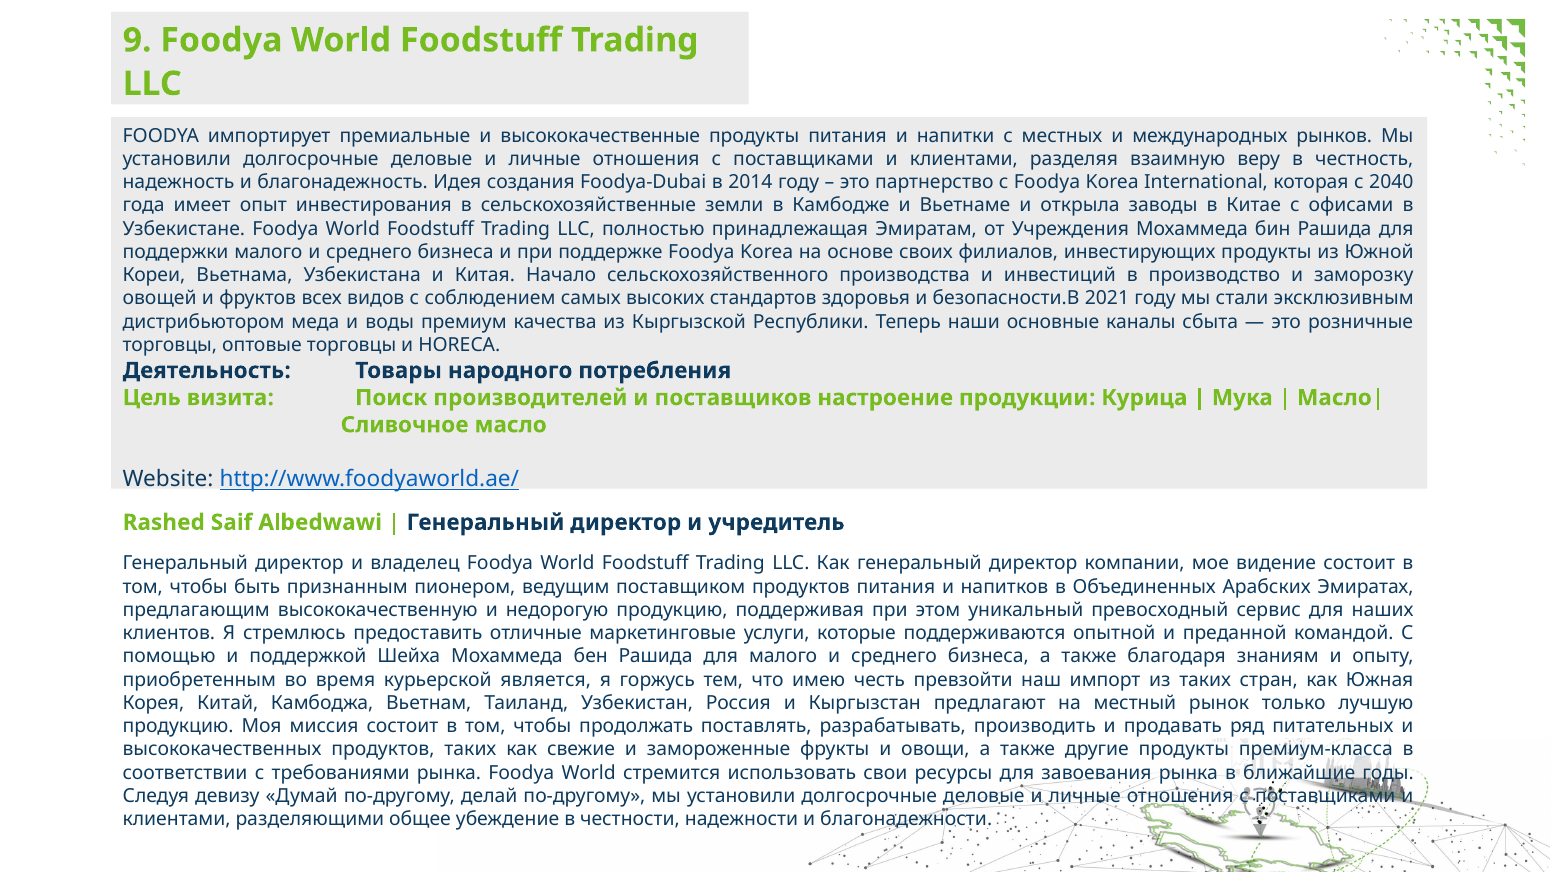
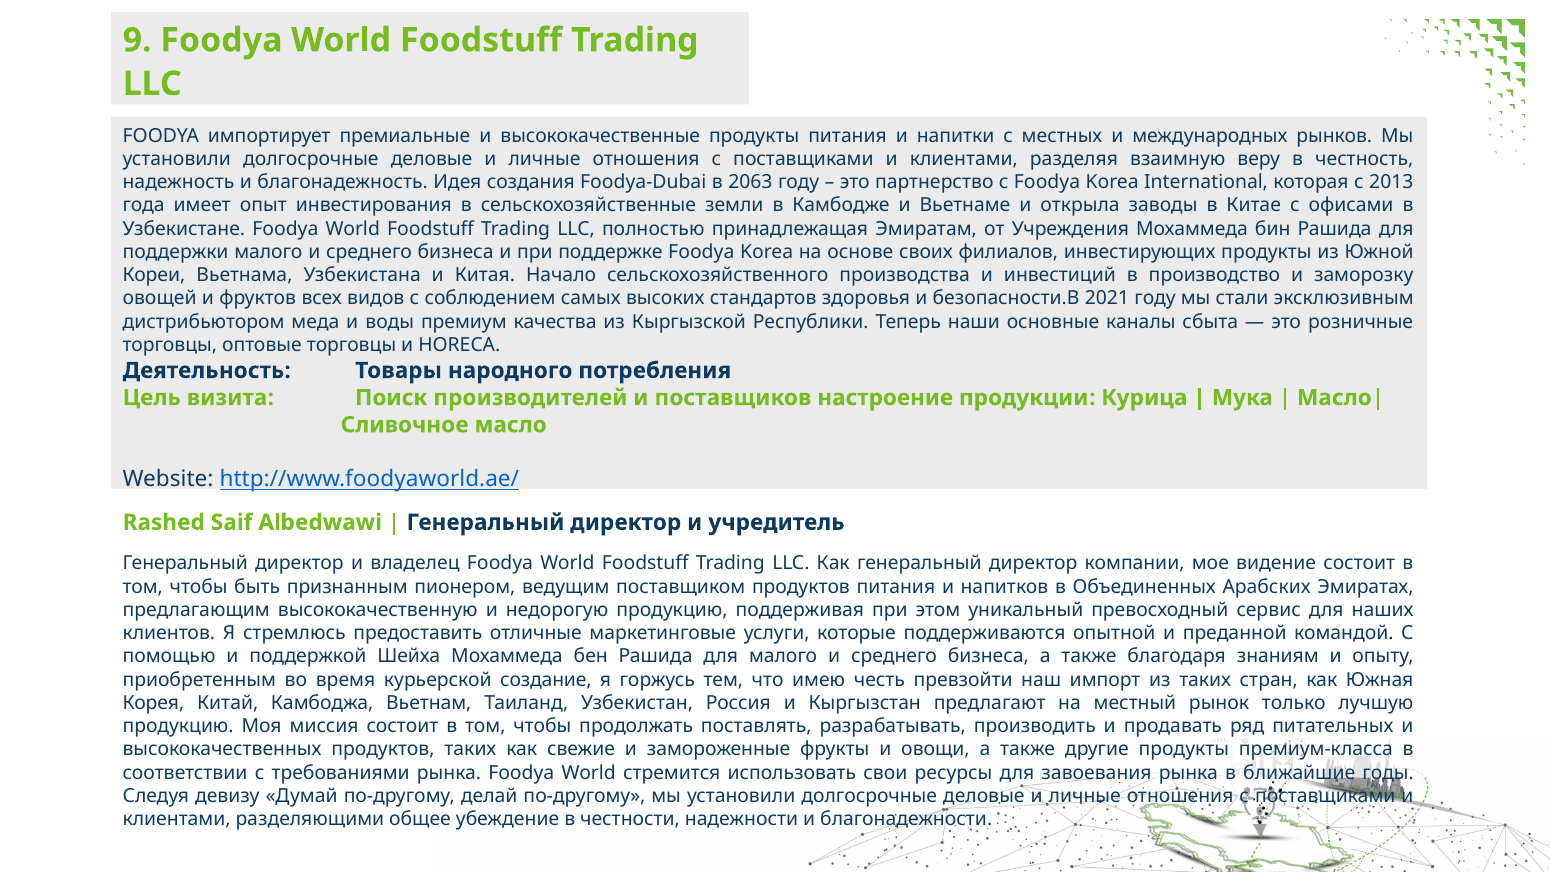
2014: 2014 -> 2063
2040: 2040 -> 2013
является: является -> создание
